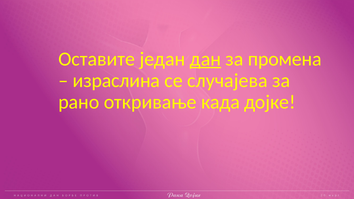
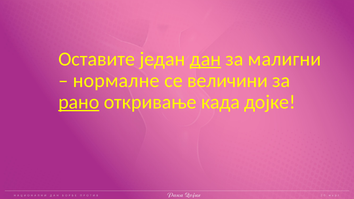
промена: промена -> малигни
израслина: израслина -> нормалне
случајева: случајева -> величини
рано underline: none -> present
